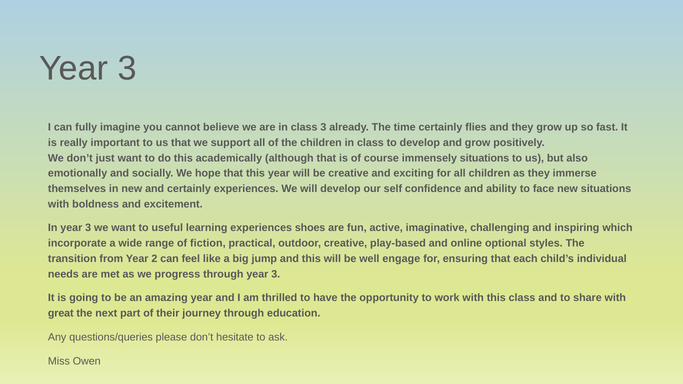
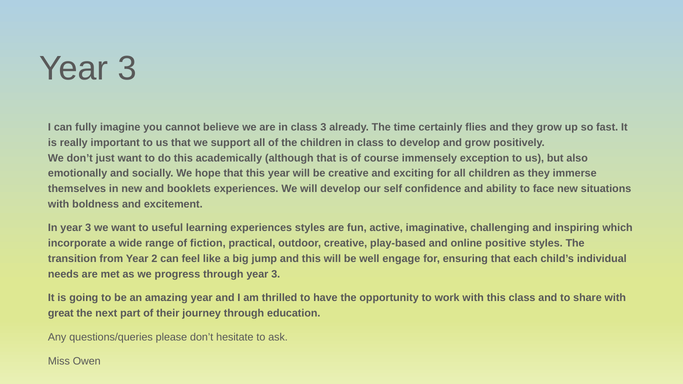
immensely situations: situations -> exception
and certainly: certainly -> booklets
experiences shoes: shoes -> styles
optional: optional -> positive
